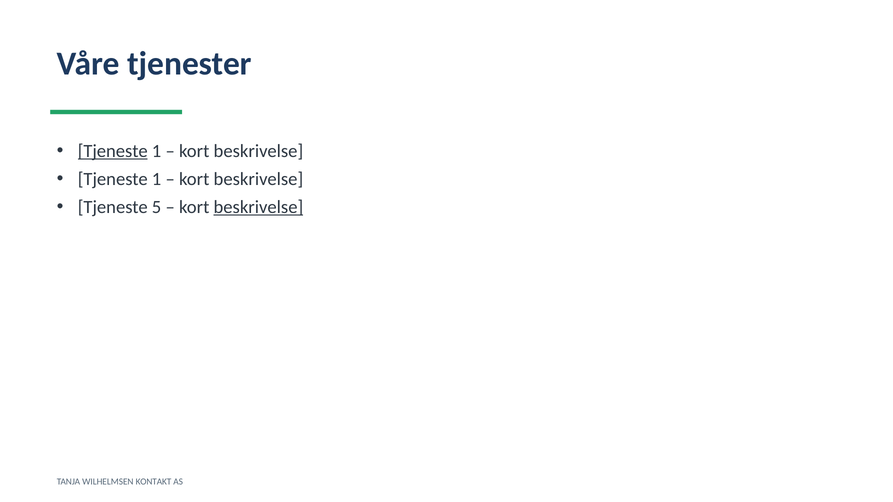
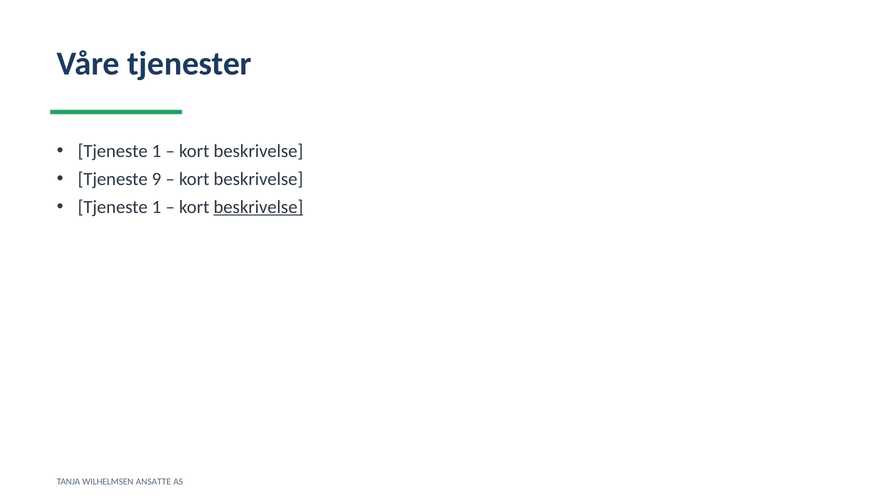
Tjeneste at (113, 151) underline: present -> none
1 at (157, 179): 1 -> 9
5 at (157, 207): 5 -> 1
KONTAKT: KONTAKT -> ANSATTE
